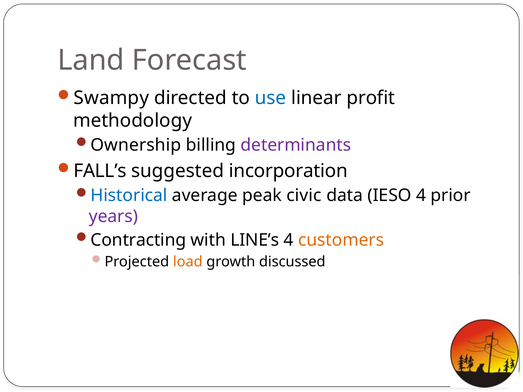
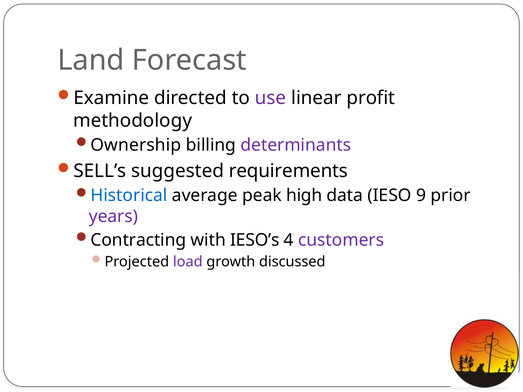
Swampy: Swampy -> Examine
use colour: blue -> purple
FALL’s: FALL’s -> SELL’s
incorporation: incorporation -> requirements
civic: civic -> high
IESO 4: 4 -> 9
LINE’s: LINE’s -> IESO’s
customers colour: orange -> purple
load colour: orange -> purple
